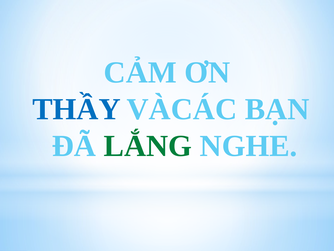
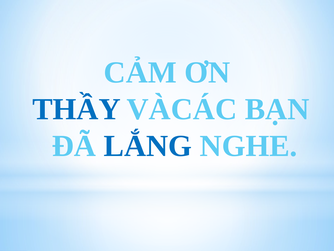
LẮNG colour: green -> blue
